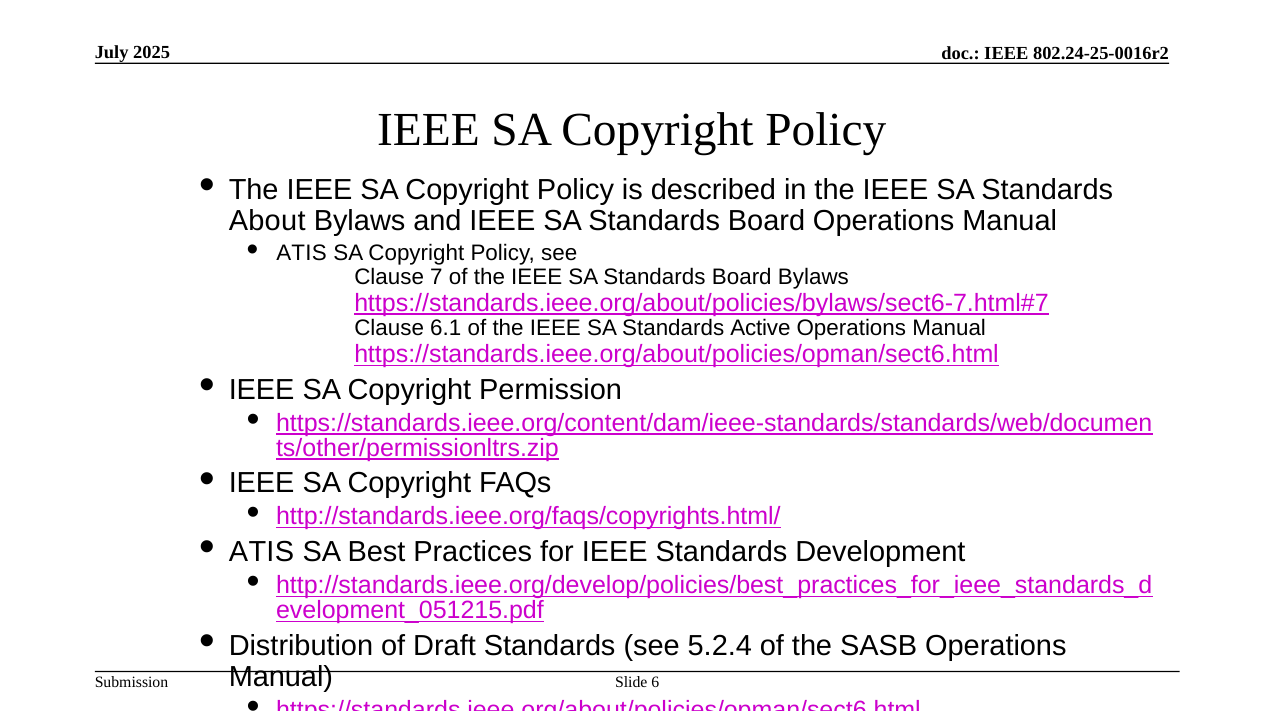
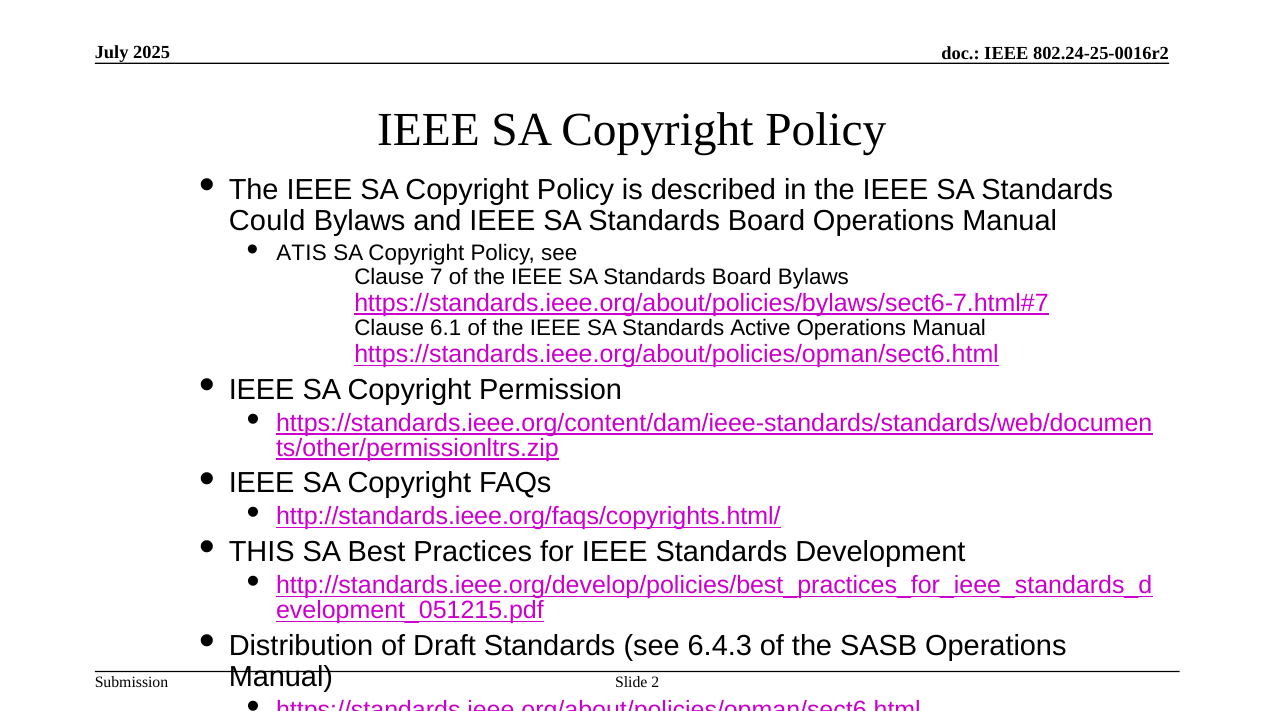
About: About -> Could
ATIS at (262, 552): ATIS -> THIS
5.2.4: 5.2.4 -> 6.4.3
6: 6 -> 2
